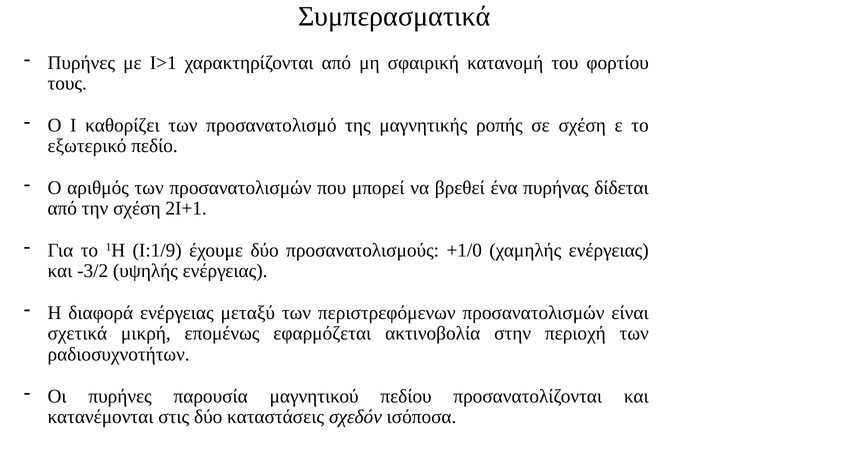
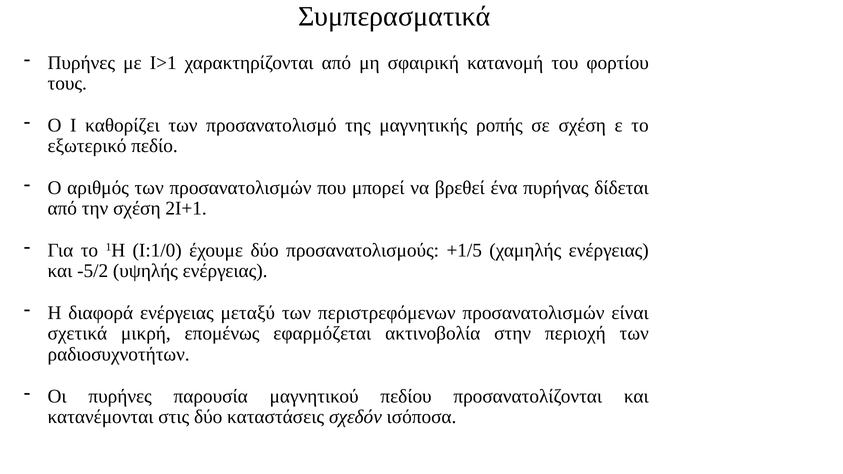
Ι:1/9: Ι:1/9 -> Ι:1/0
+1/0: +1/0 -> +1/5
-3/2: -3/2 -> -5/2
